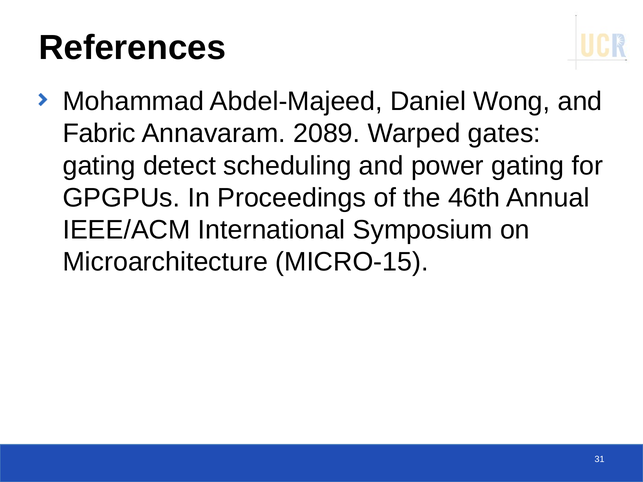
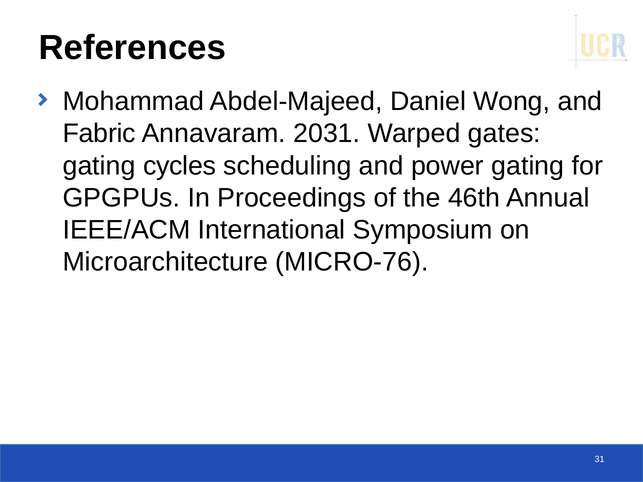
2089: 2089 -> 2031
detect: detect -> cycles
MICRO-15: MICRO-15 -> MICRO-76
